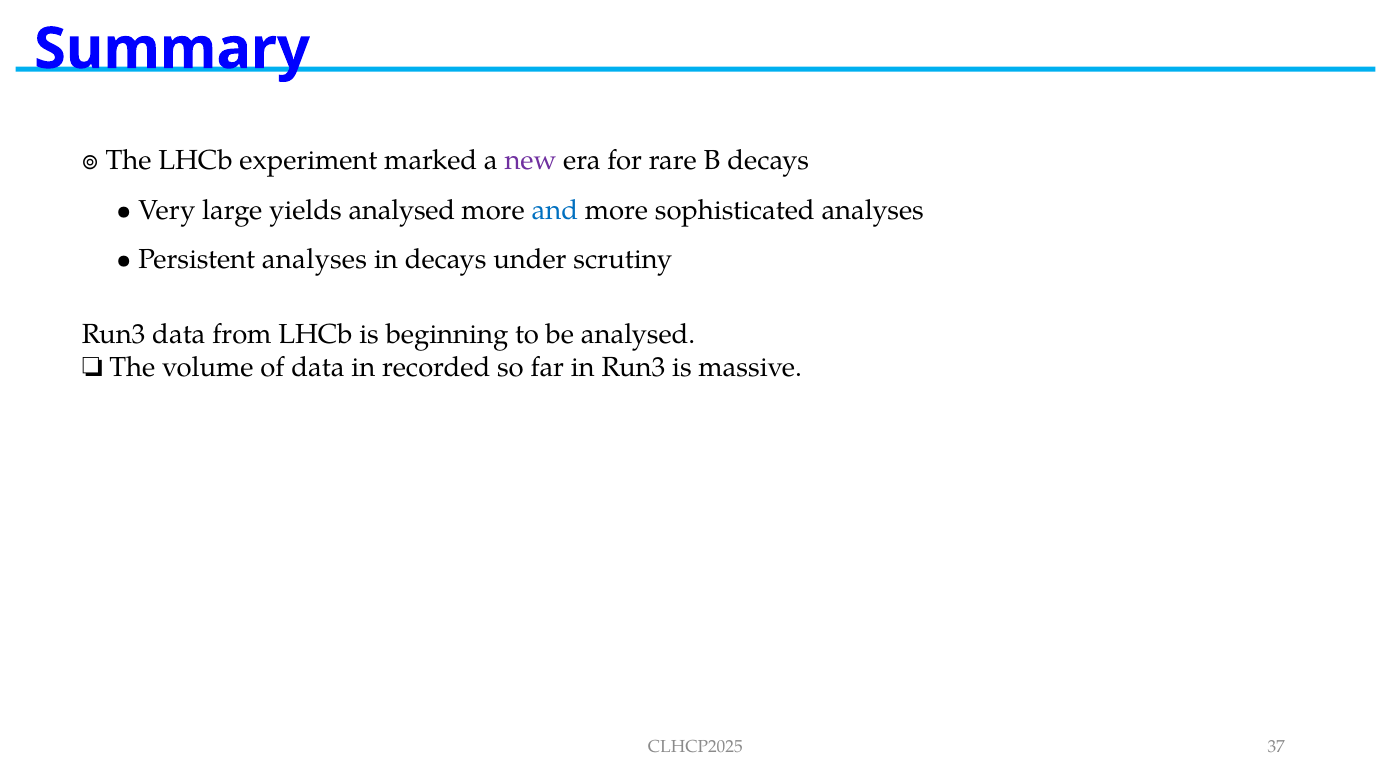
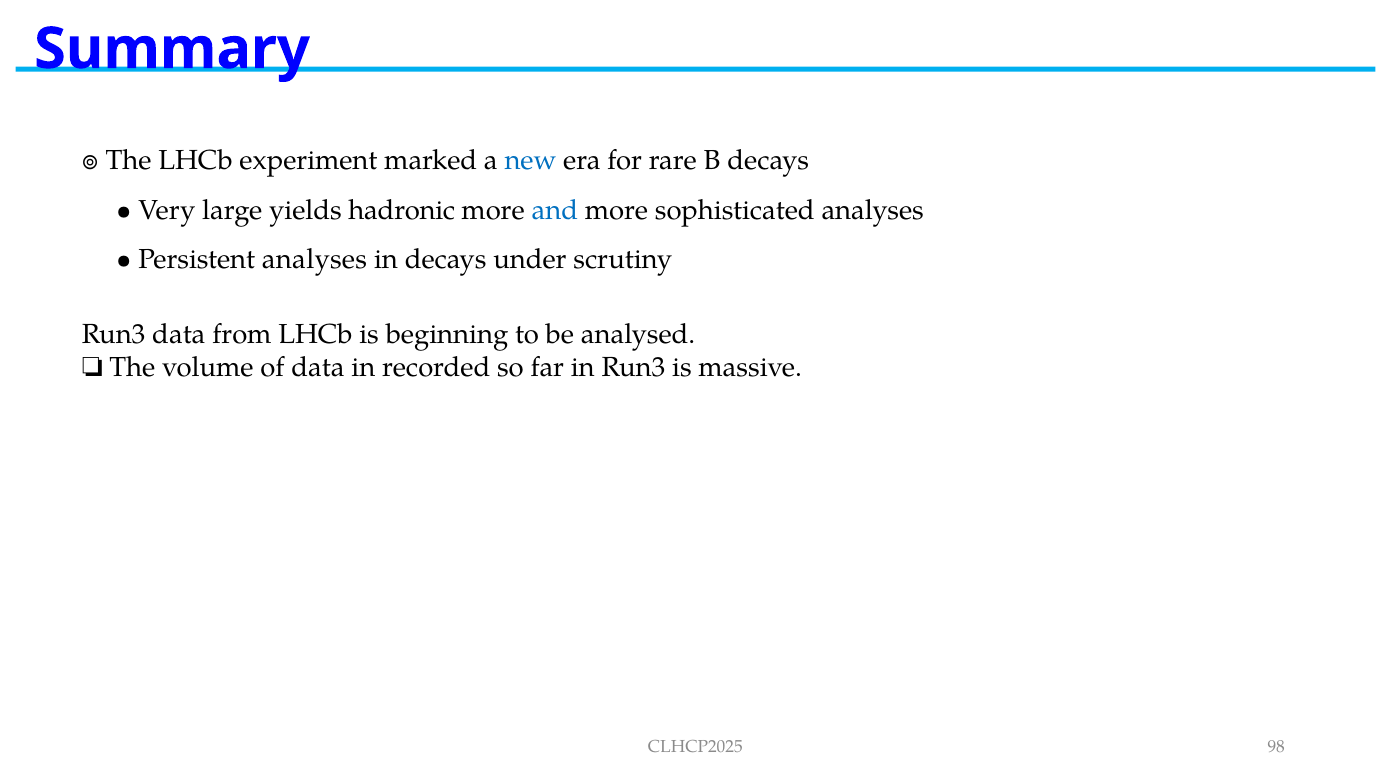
new colour: purple -> blue
yields analysed: analysed -> hadronic
37: 37 -> 98
